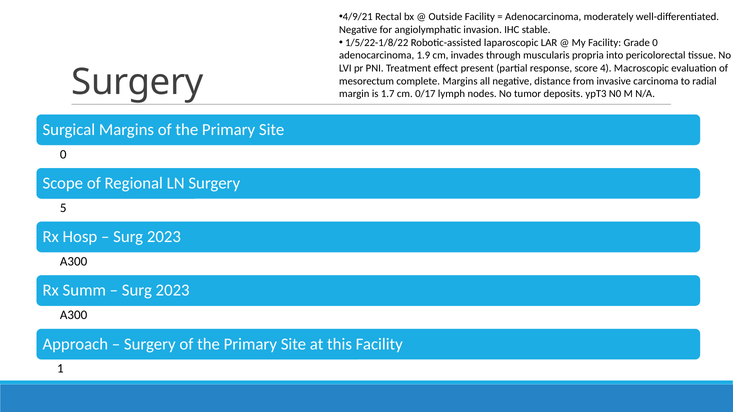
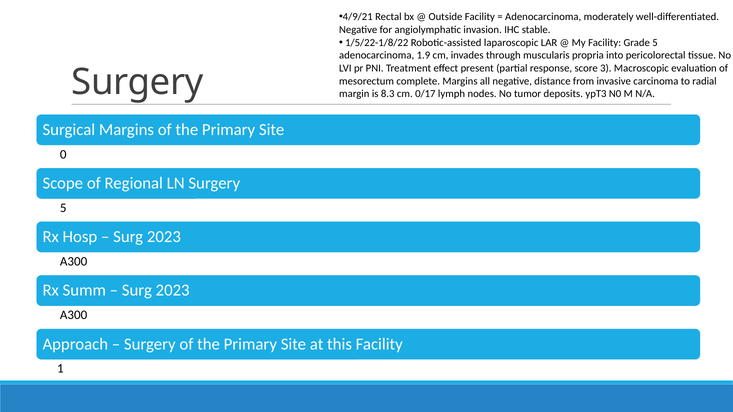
Grade 0: 0 -> 5
4: 4 -> 3
1.7: 1.7 -> 8.3
